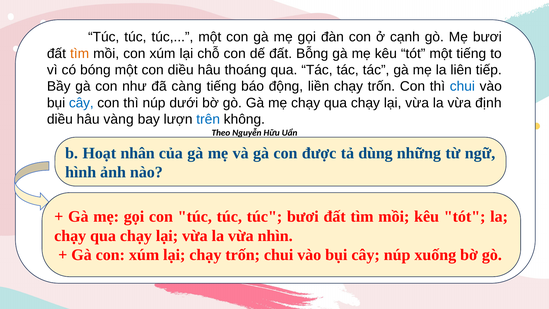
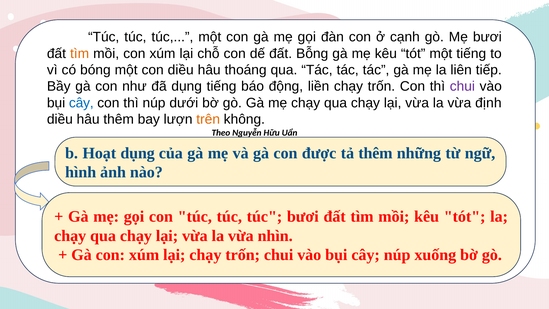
đã càng: càng -> dụng
chui at (462, 86) colour: blue -> purple
hâu vàng: vàng -> thêm
trên colour: blue -> orange
Hoạt nhân: nhân -> dụng
tả dùng: dùng -> thêm
